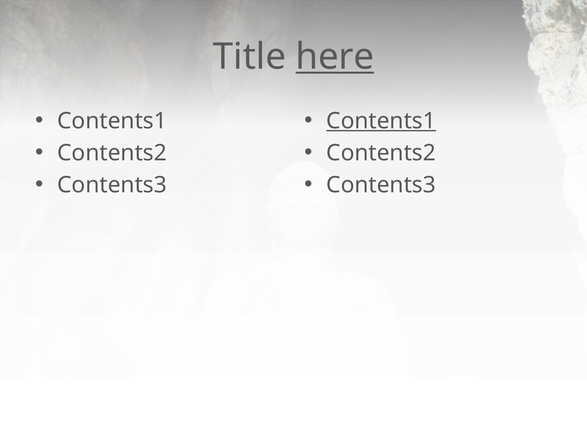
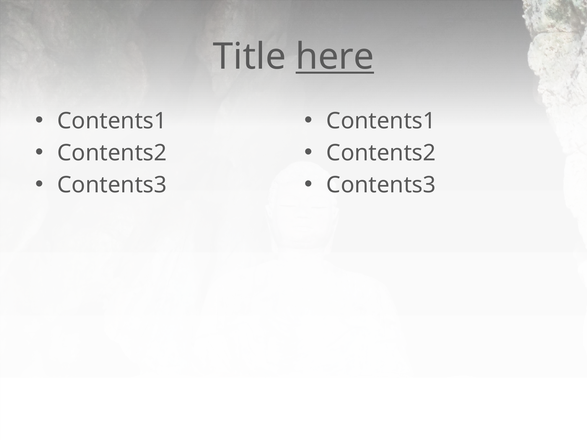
Contents1 at (381, 121) underline: present -> none
